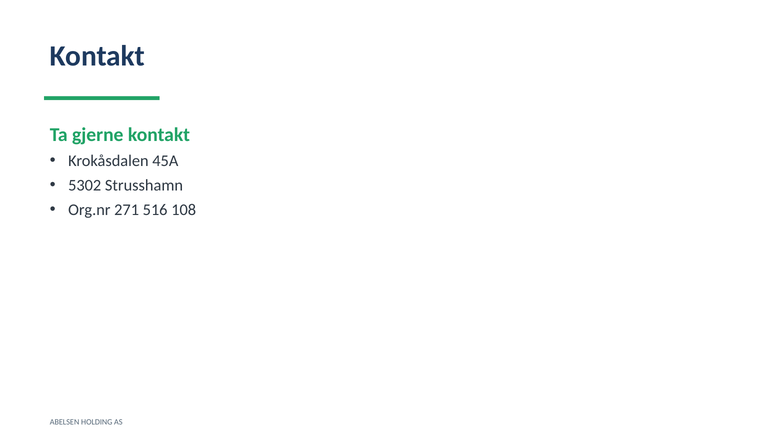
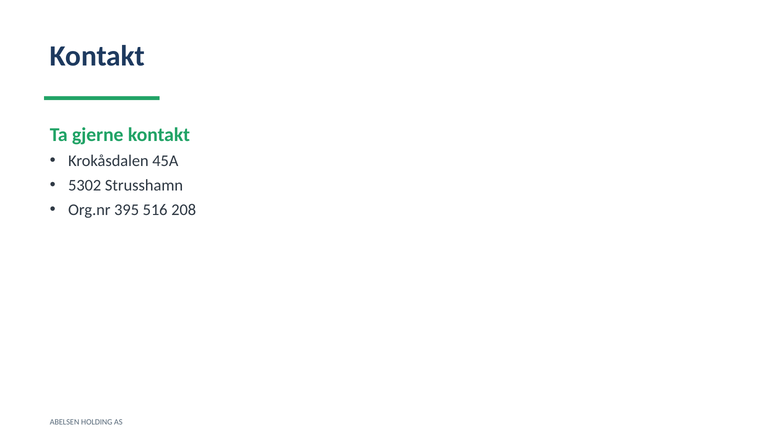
271: 271 -> 395
108: 108 -> 208
